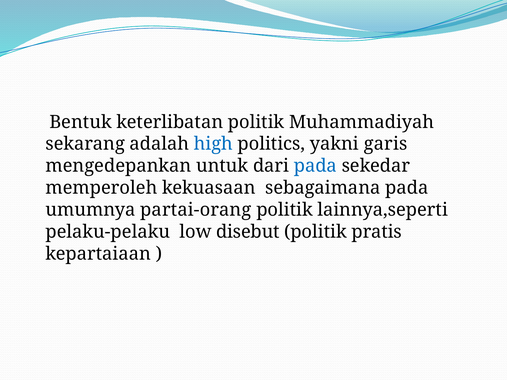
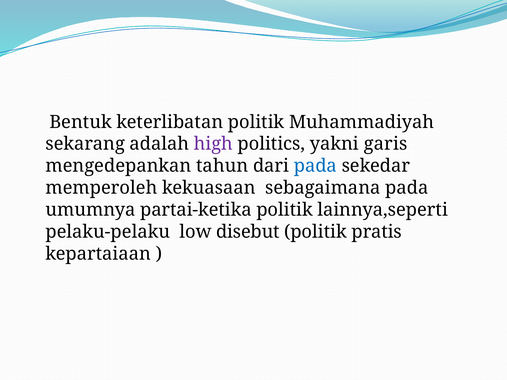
high colour: blue -> purple
untuk: untuk -> tahun
partai-orang: partai-orang -> partai-ketika
